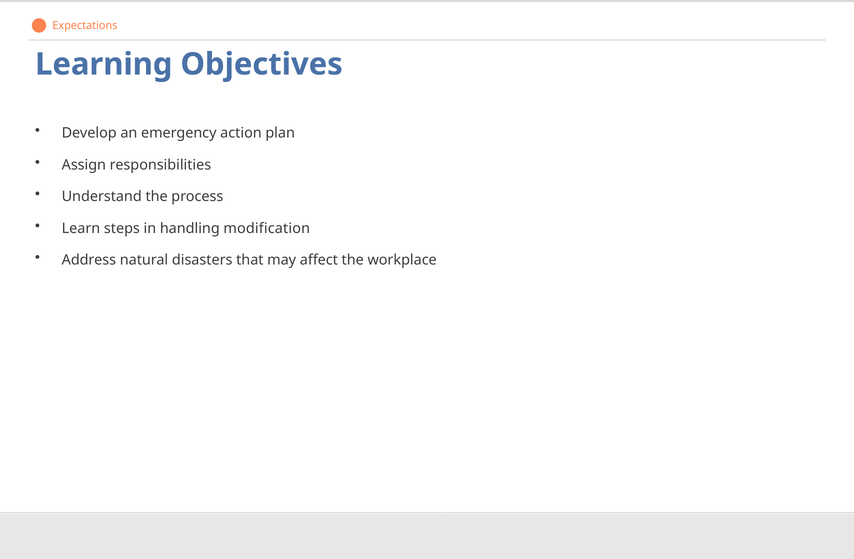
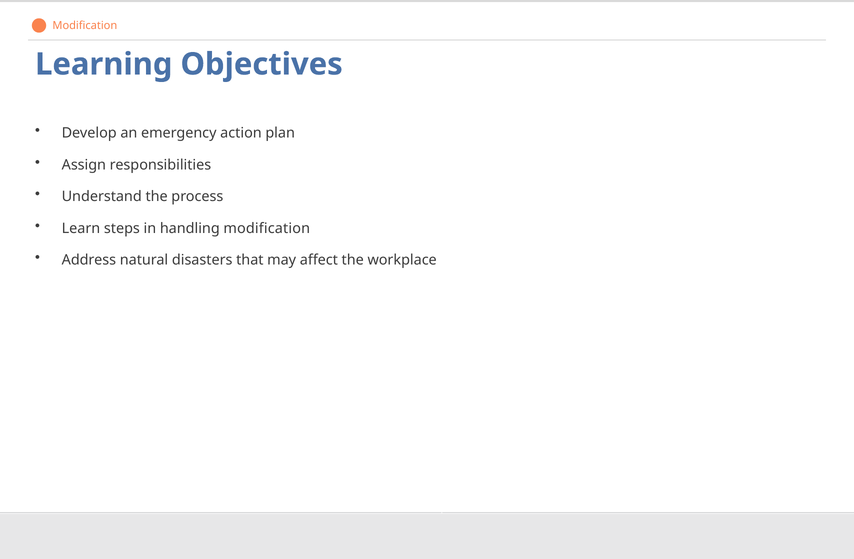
Expectations at (85, 26): Expectations -> Modification
